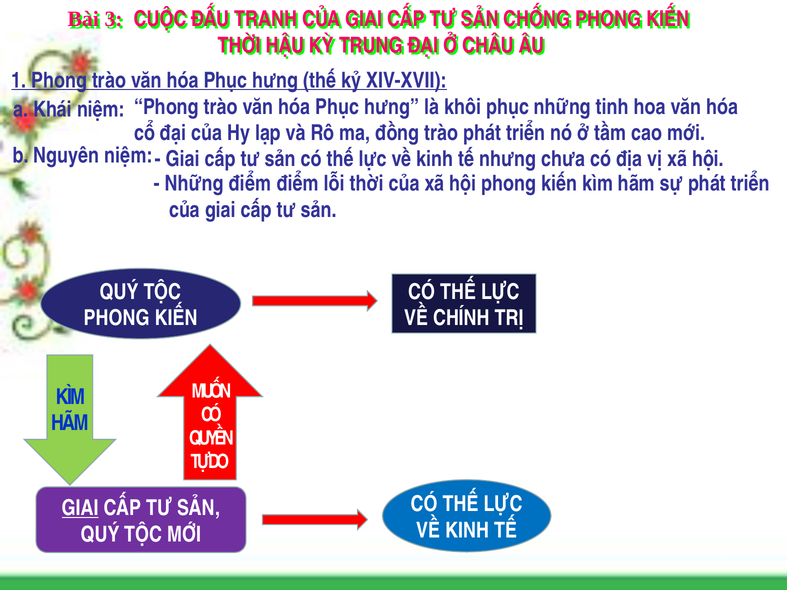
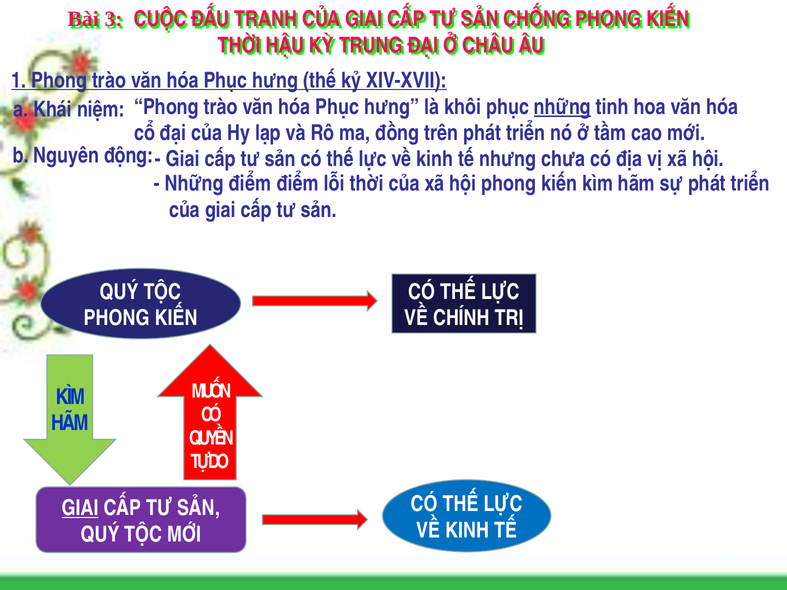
những at (562, 107) underline: none -> present
đồng trào: trào -> trên
Nguyên niệm: niệm -> động
